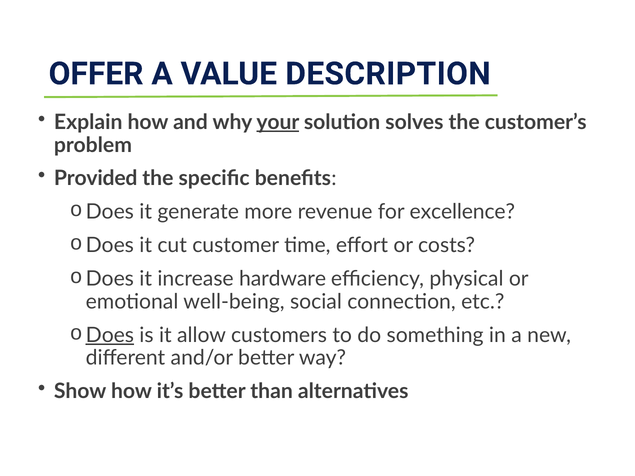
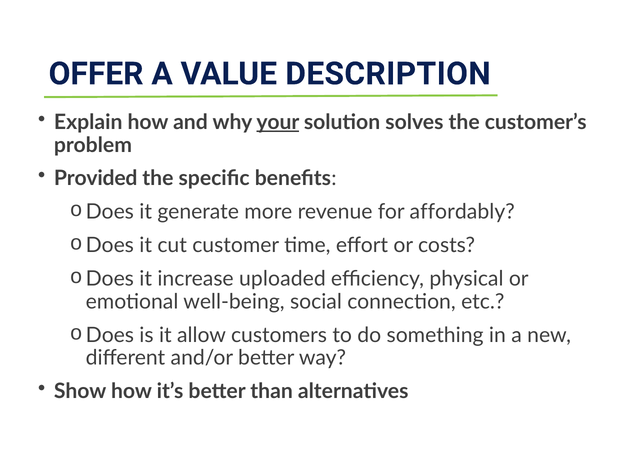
excellence: excellence -> affordably
hardware: hardware -> uploaded
Does at (110, 335) underline: present -> none
